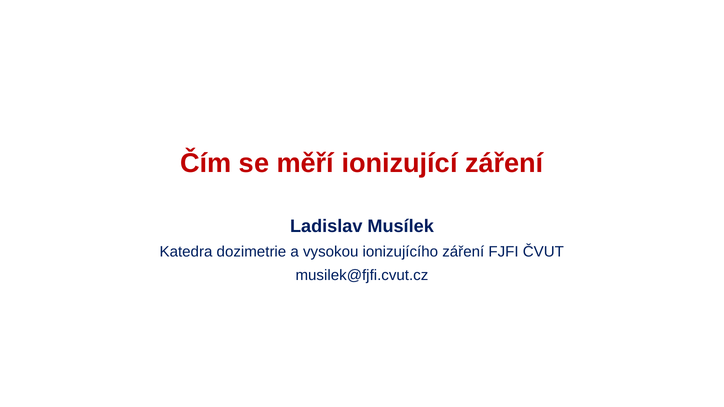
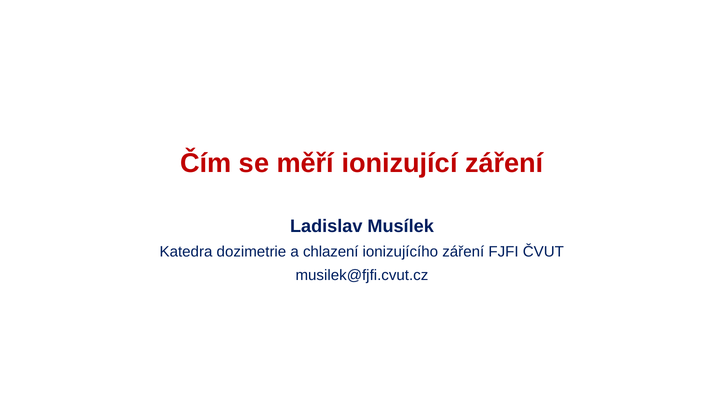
vysokou: vysokou -> chlazení
